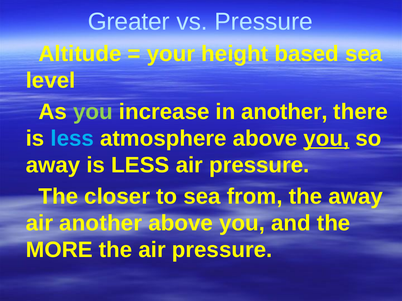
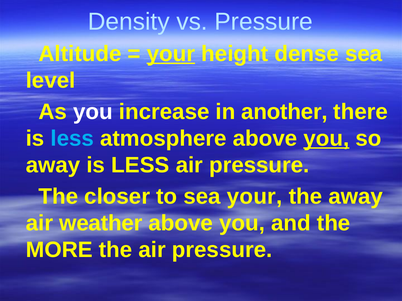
Greater: Greater -> Density
your at (171, 54) underline: none -> present
based: based -> dense
you at (93, 112) colour: light green -> white
sea from: from -> your
air another: another -> weather
